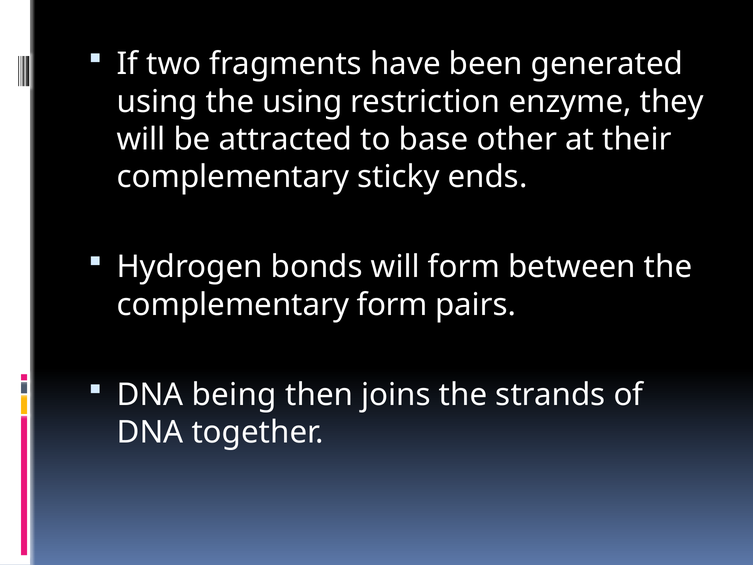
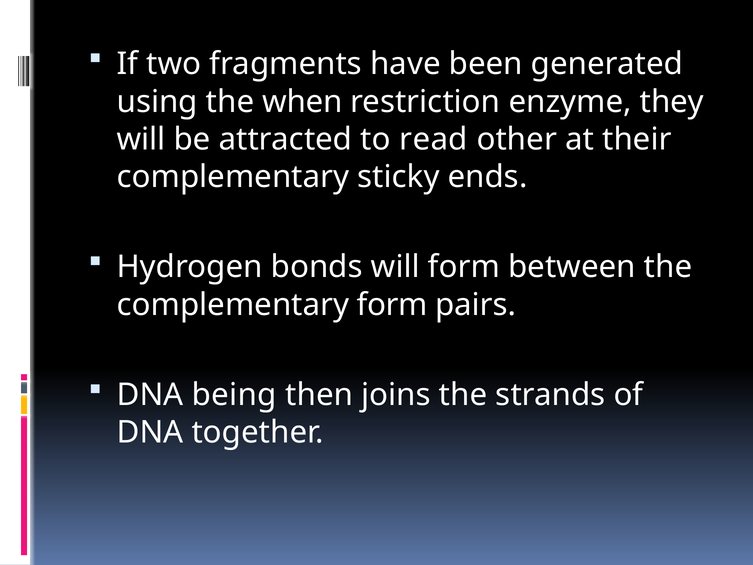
the using: using -> when
base: base -> read
